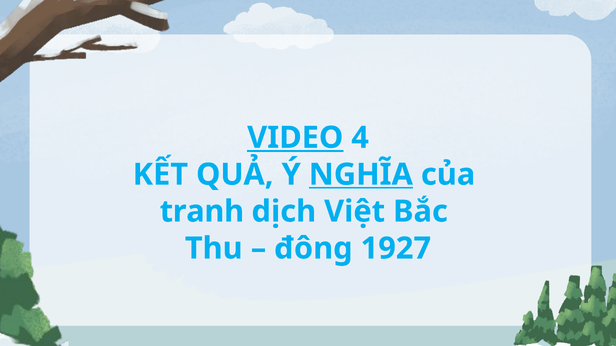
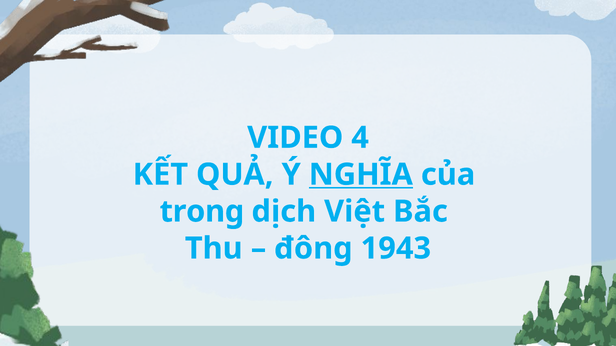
VIDEO underline: present -> none
tranh: tranh -> trong
1927: 1927 -> 1943
